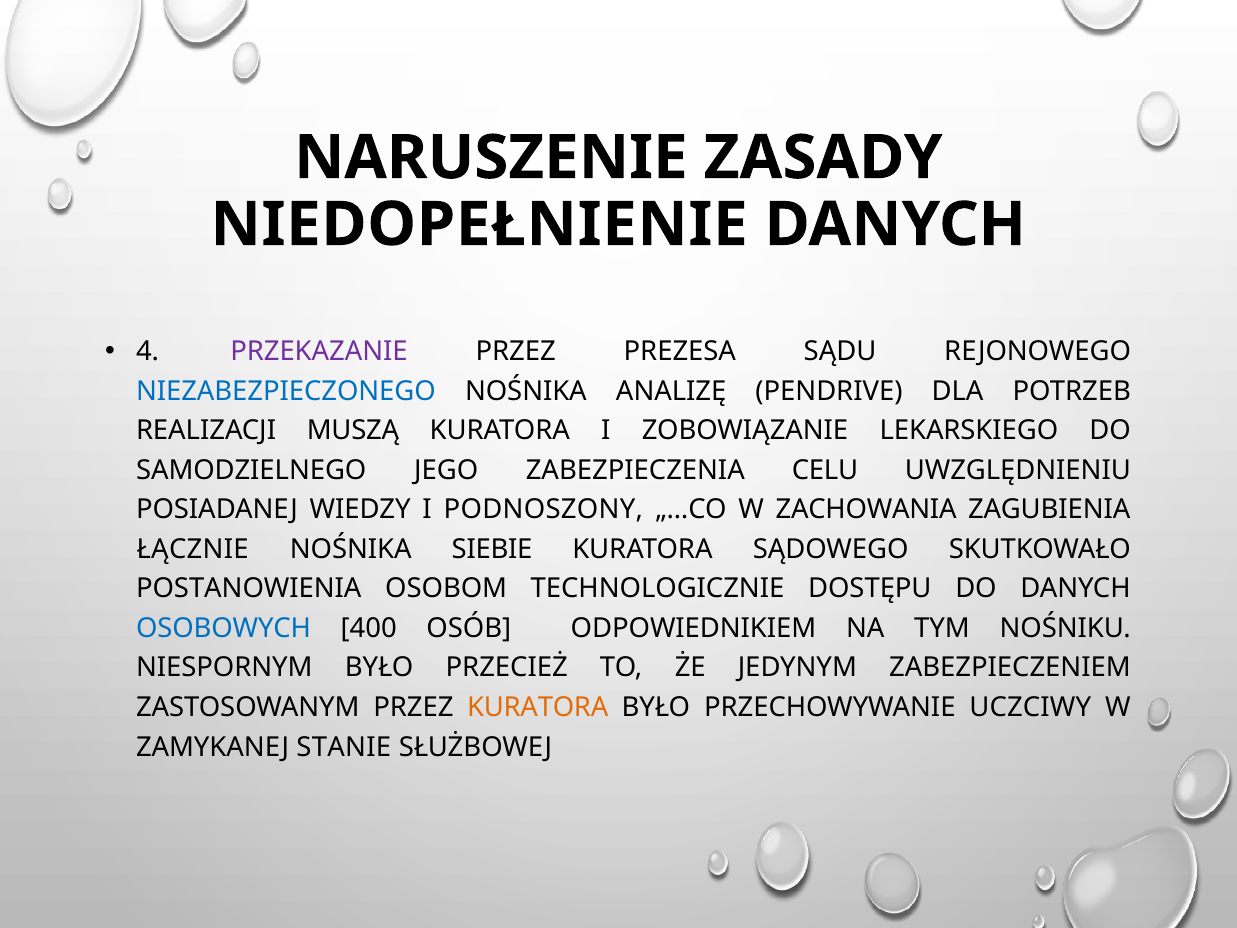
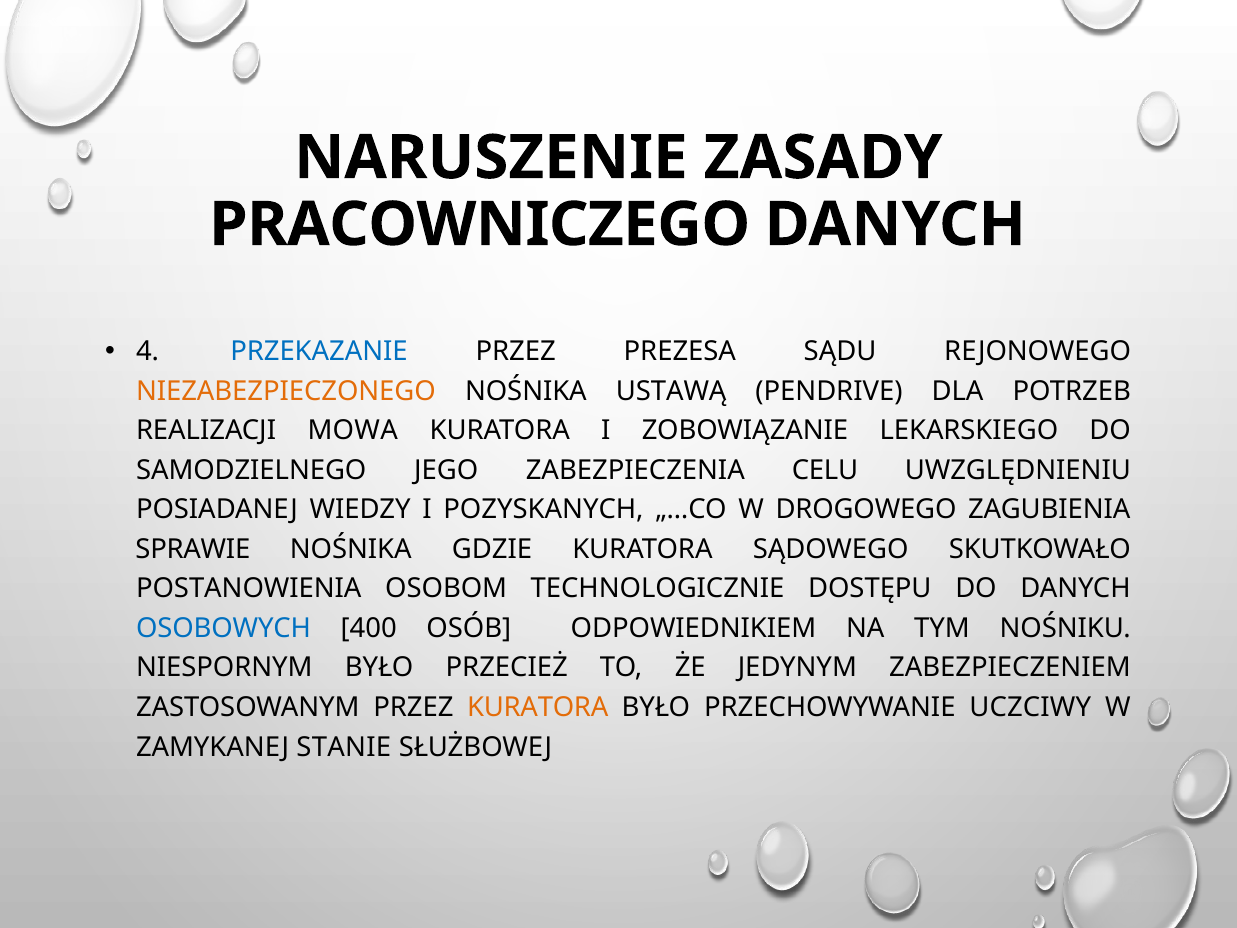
NIEDOPEŁNIENIE: NIEDOPEŁNIENIE -> PRACOWNICZEGO
PRZEKAZANIE colour: purple -> blue
NIEZABEZPIECZONEGO colour: blue -> orange
ANALIZĘ: ANALIZĘ -> USTAWĄ
MUSZĄ: MUSZĄ -> MOWA
PODNOSZONY: PODNOSZONY -> POZYSKANYCH
ZACHOWANIA: ZACHOWANIA -> DROGOWEGO
ŁĄCZNIE: ŁĄCZNIE -> SPRAWIE
SIEBIE: SIEBIE -> GDZIE
